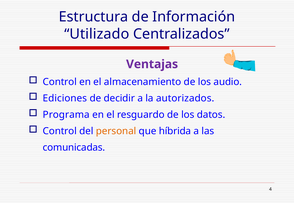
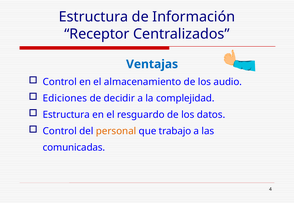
Utilizado: Utilizado -> Receptor
Ventajas colour: purple -> blue
autorizados: autorizados -> complejidad
Programa at (66, 115): Programa -> Estructura
híbrida: híbrida -> trabajo
